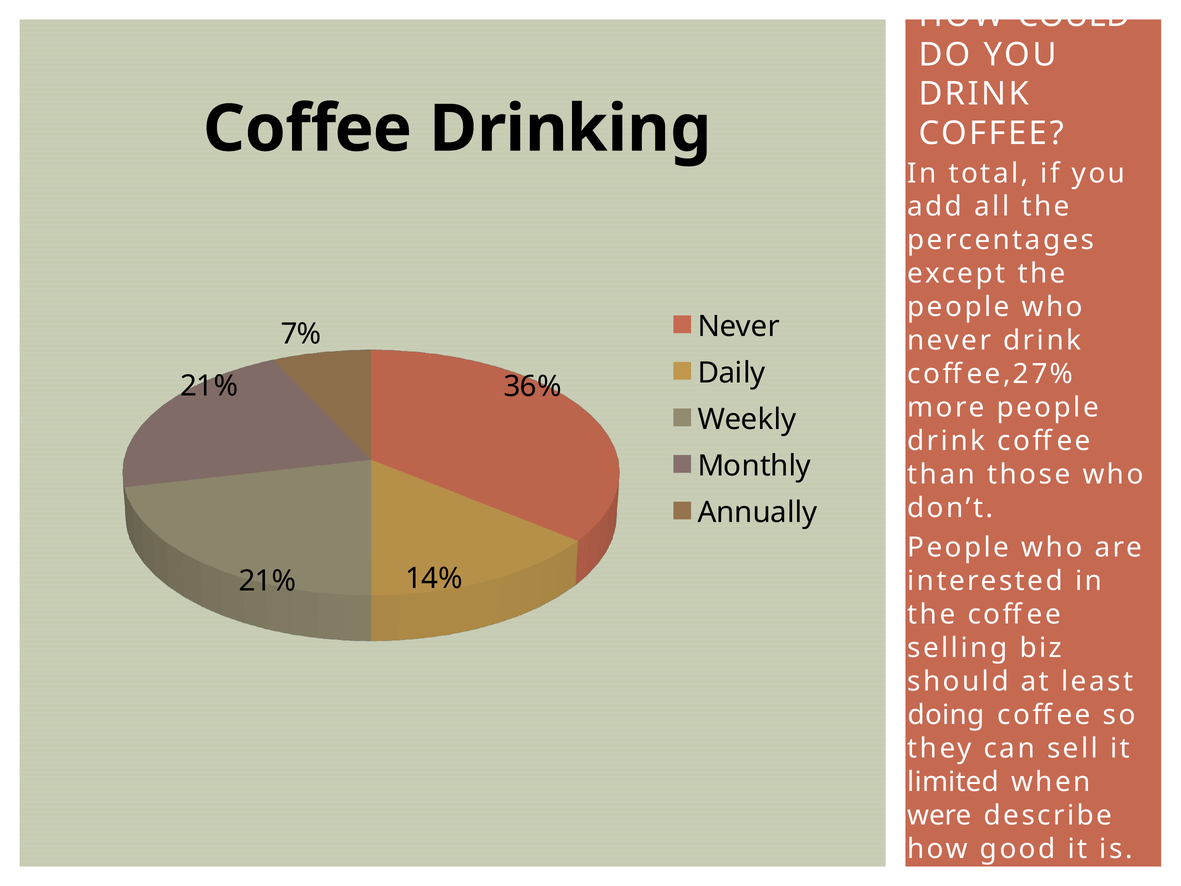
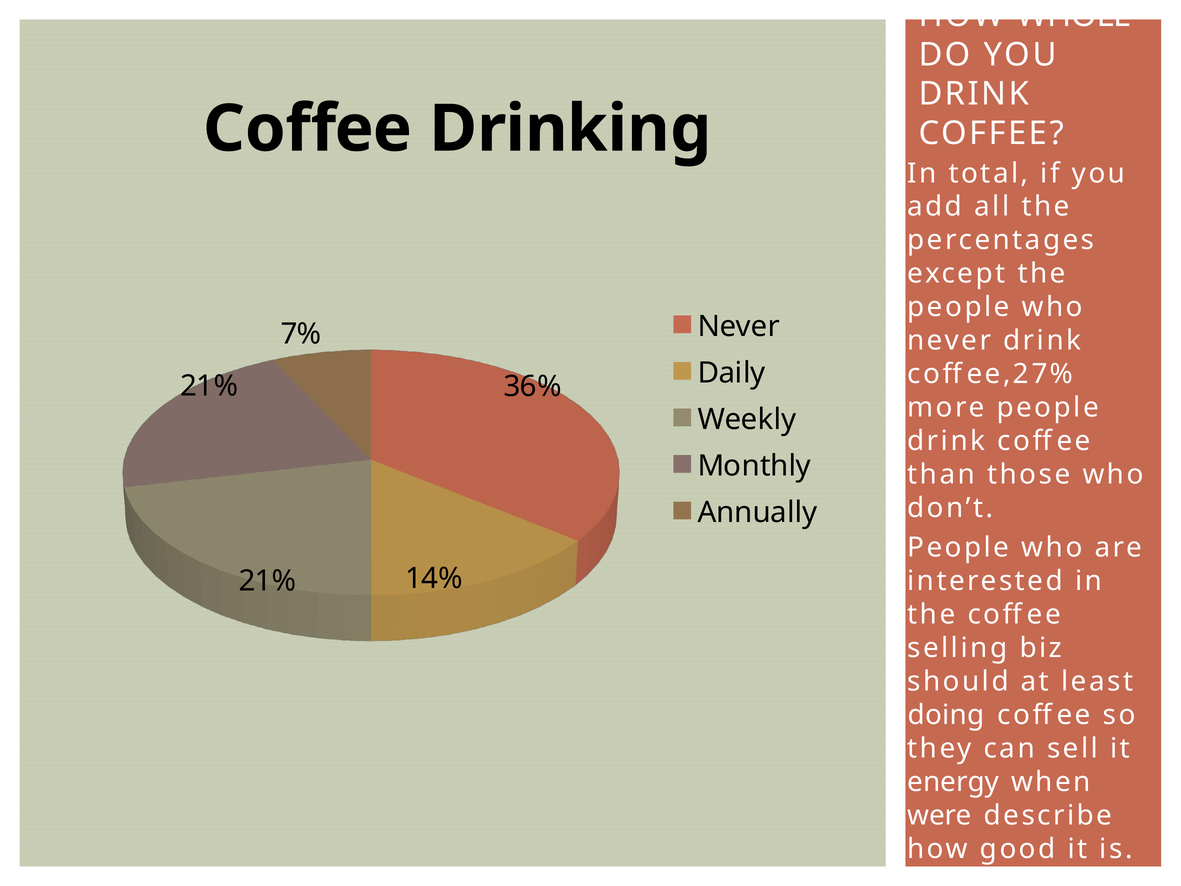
COULD: COULD -> WHOLE
limited: limited -> energy
